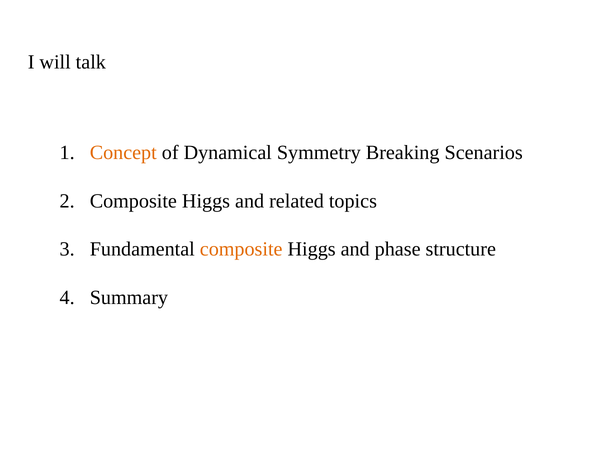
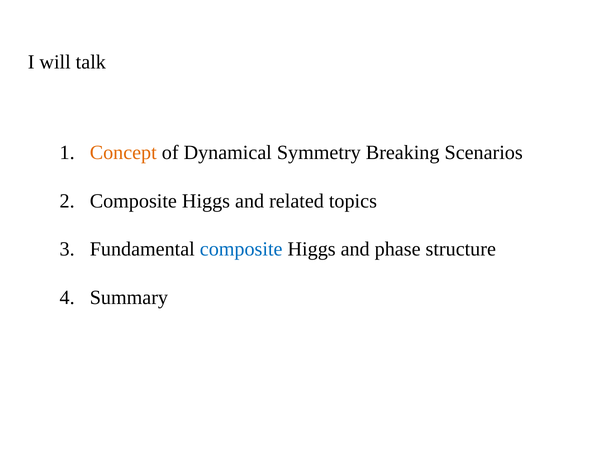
composite at (241, 249) colour: orange -> blue
